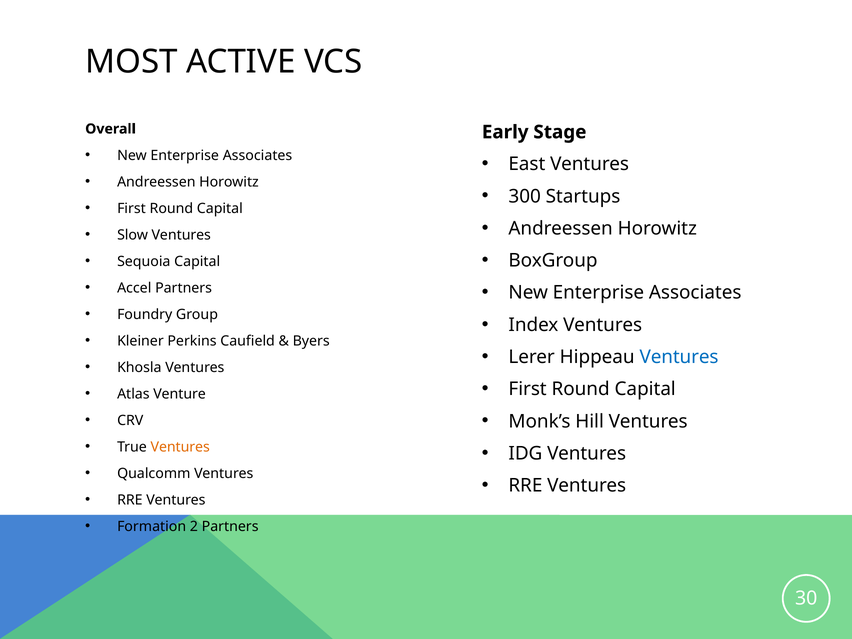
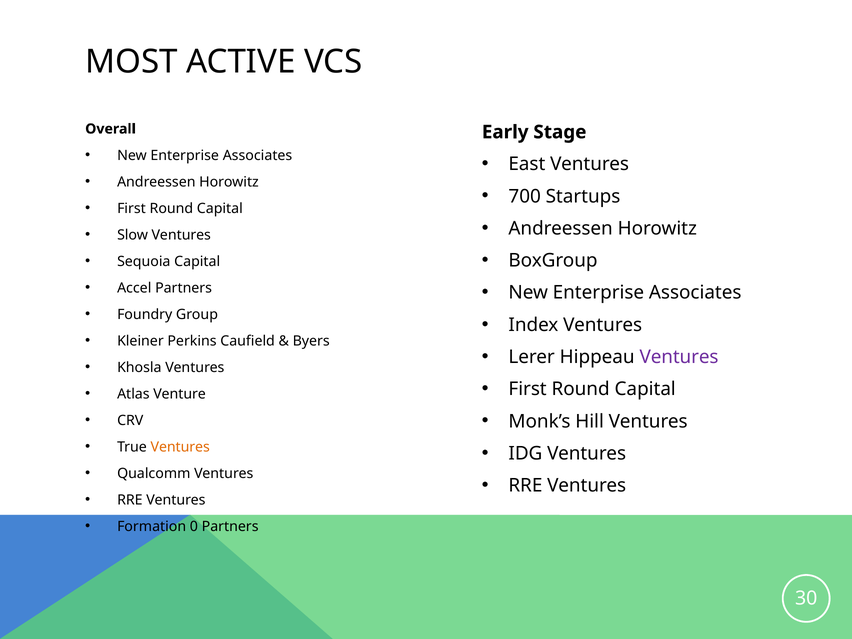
300: 300 -> 700
Ventures at (679, 357) colour: blue -> purple
2: 2 -> 0
